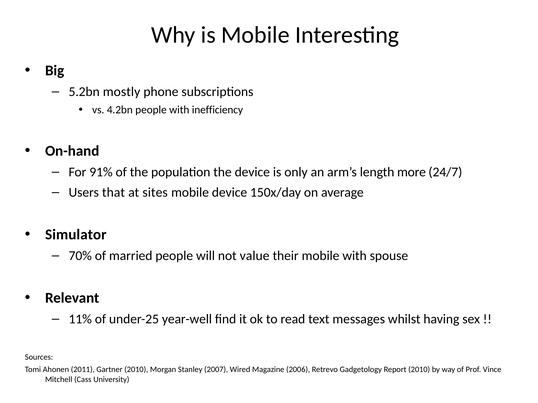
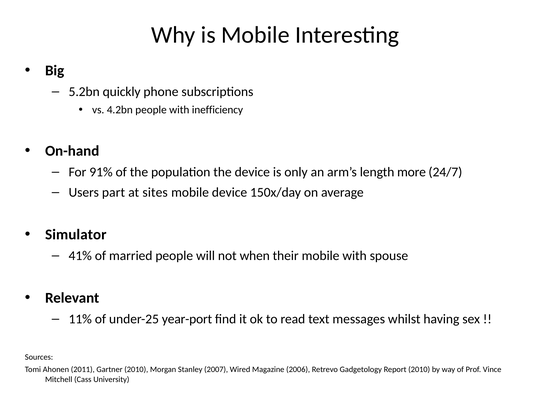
mostly: mostly -> quickly
that: that -> part
70%: 70% -> 41%
value: value -> when
year-well: year-well -> year-port
